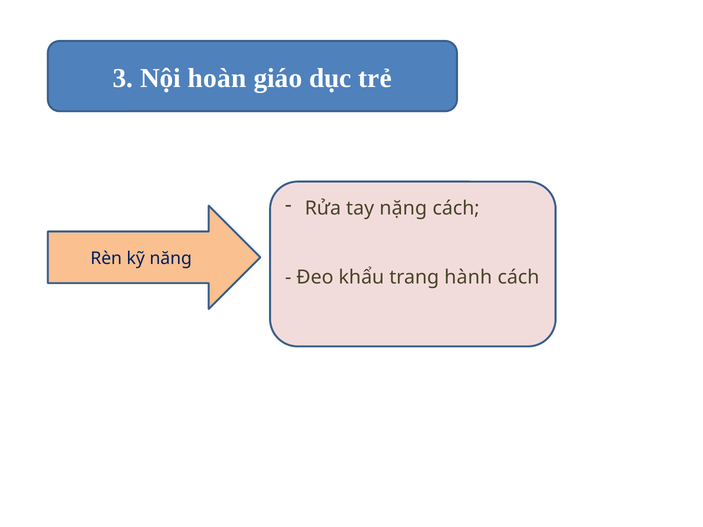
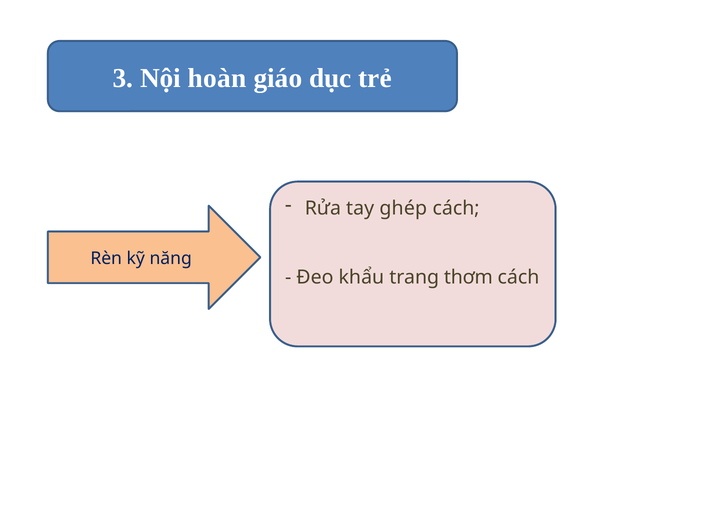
nặng: nặng -> ghép
hành: hành -> thơm
